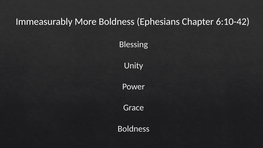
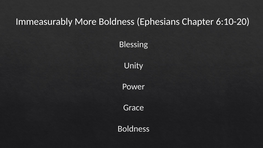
6:10-42: 6:10-42 -> 6:10-20
